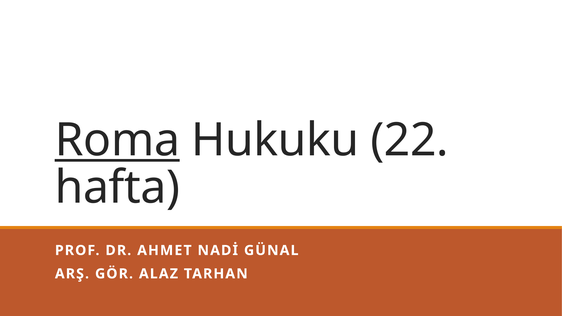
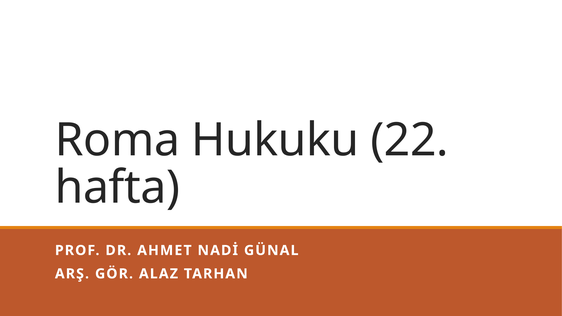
Roma underline: present -> none
